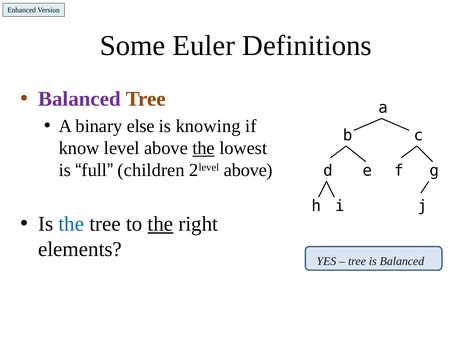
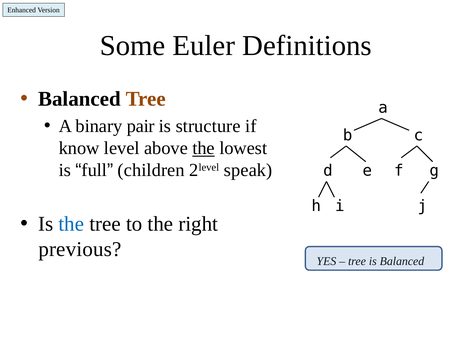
Balanced at (80, 99) colour: purple -> black
else: else -> pair
knowing: knowing -> structure
2level above: above -> speak
the at (160, 224) underline: present -> none
elements: elements -> previous
